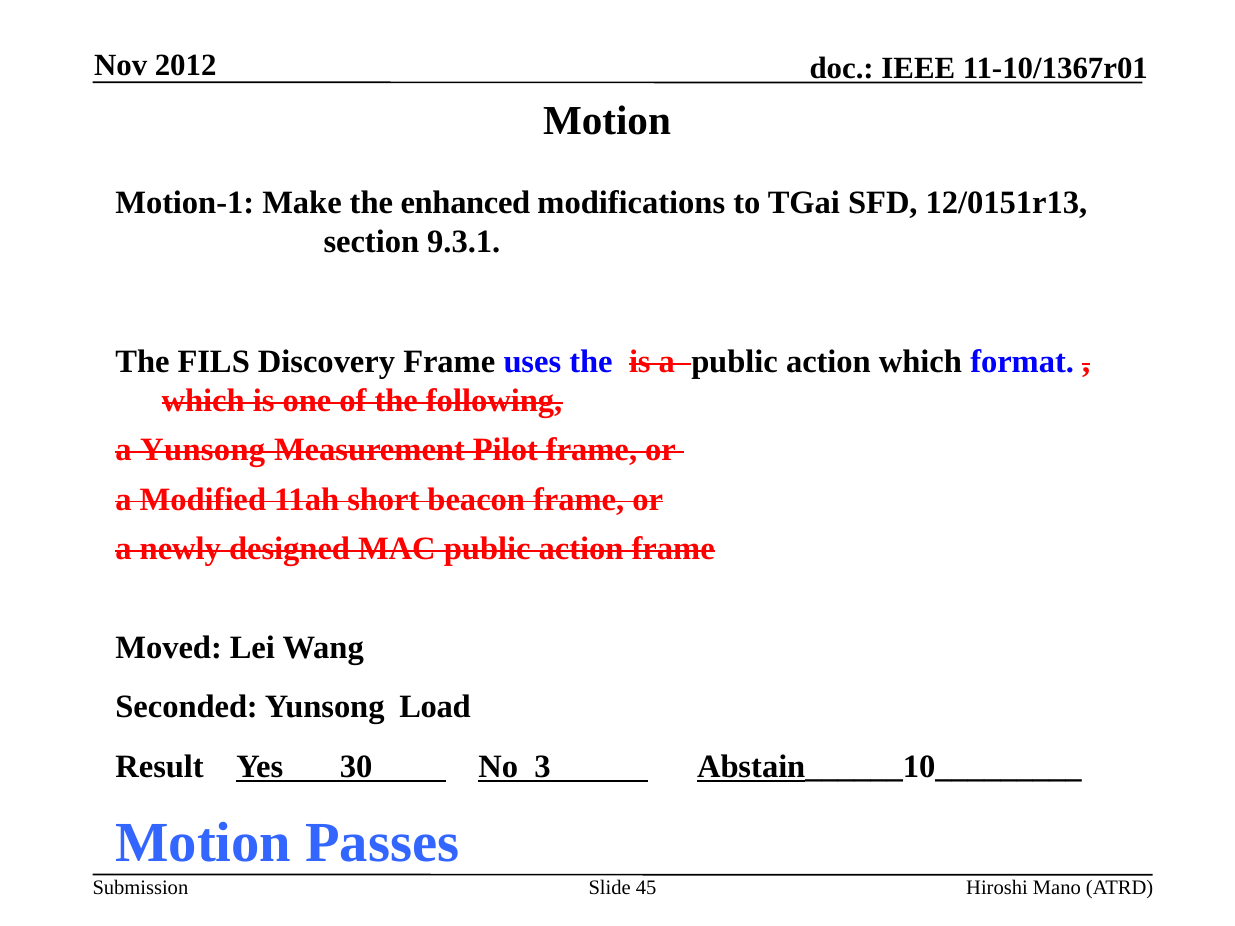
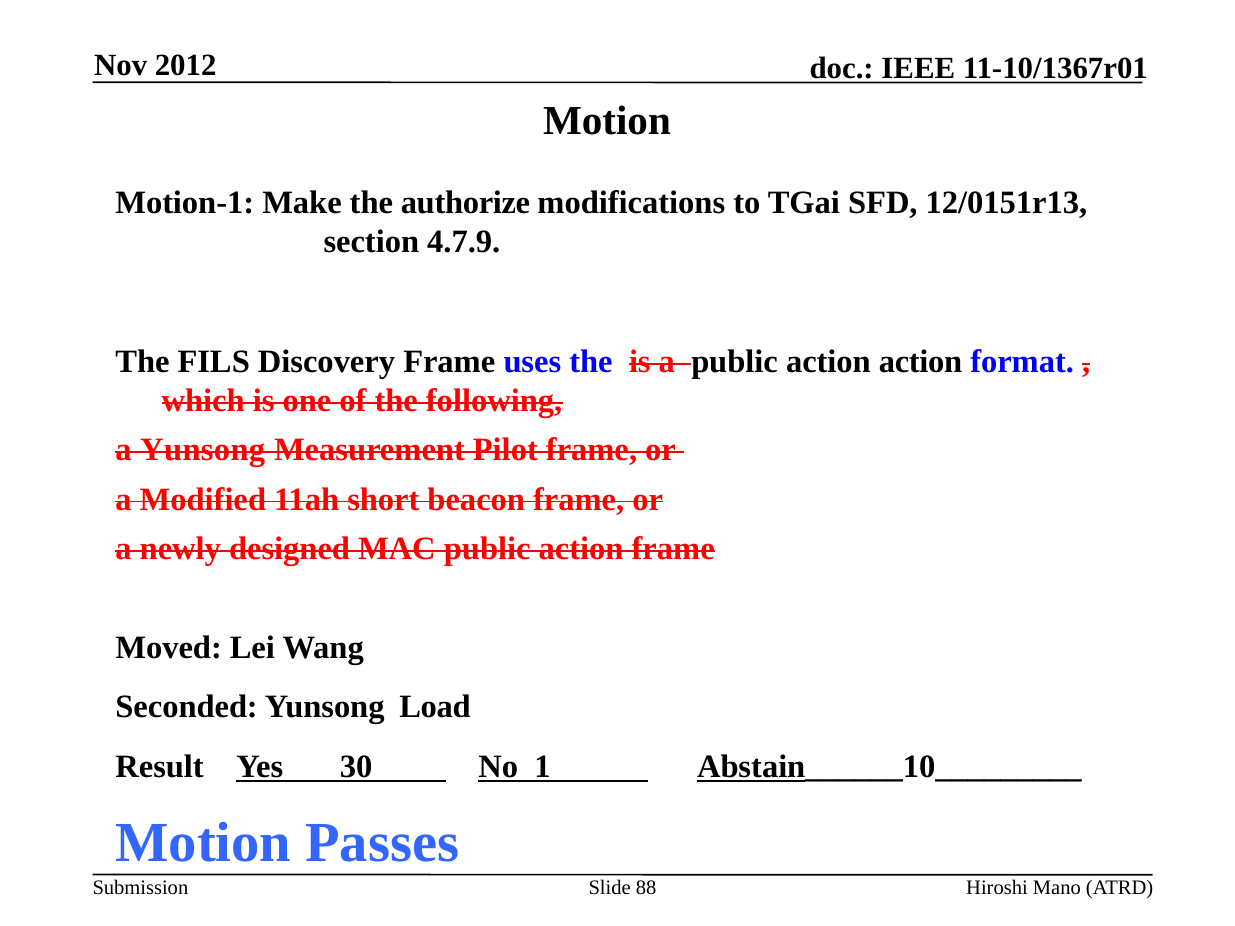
enhanced: enhanced -> authorize
9.3.1: 9.3.1 -> 4.7.9
action which: which -> action
3: 3 -> 1
45: 45 -> 88
